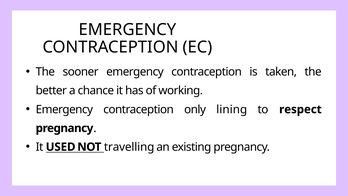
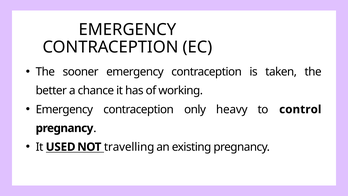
lining: lining -> heavy
respect: respect -> control
